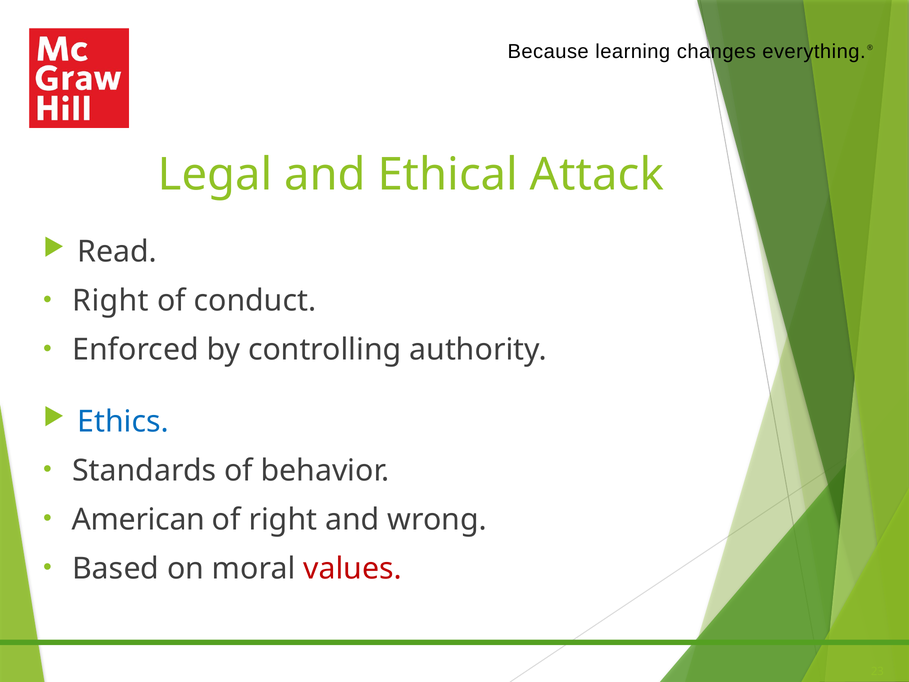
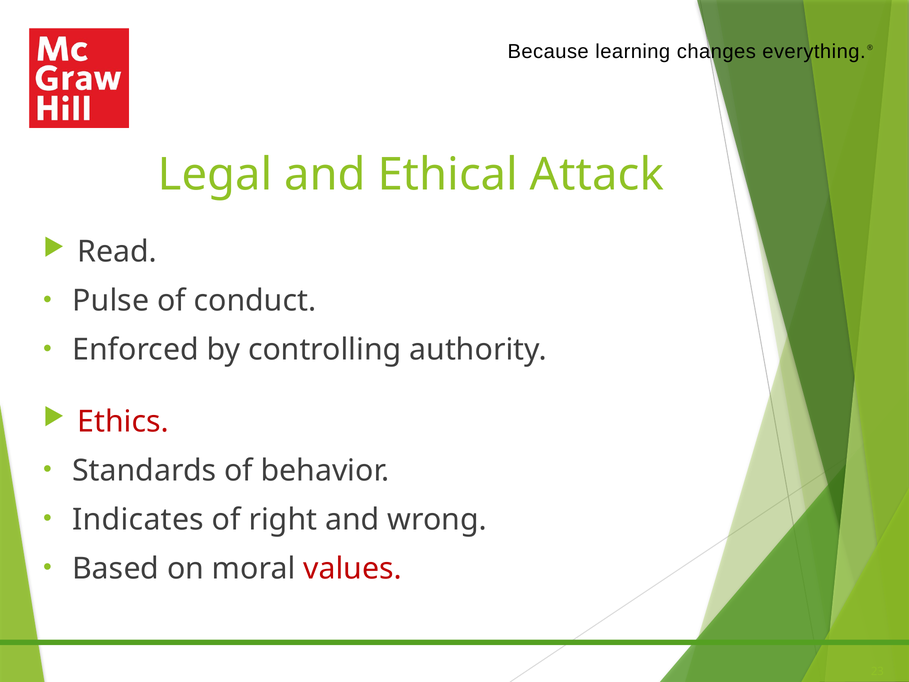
Right at (111, 301): Right -> Pulse
Ethics colour: blue -> red
American: American -> Indicates
